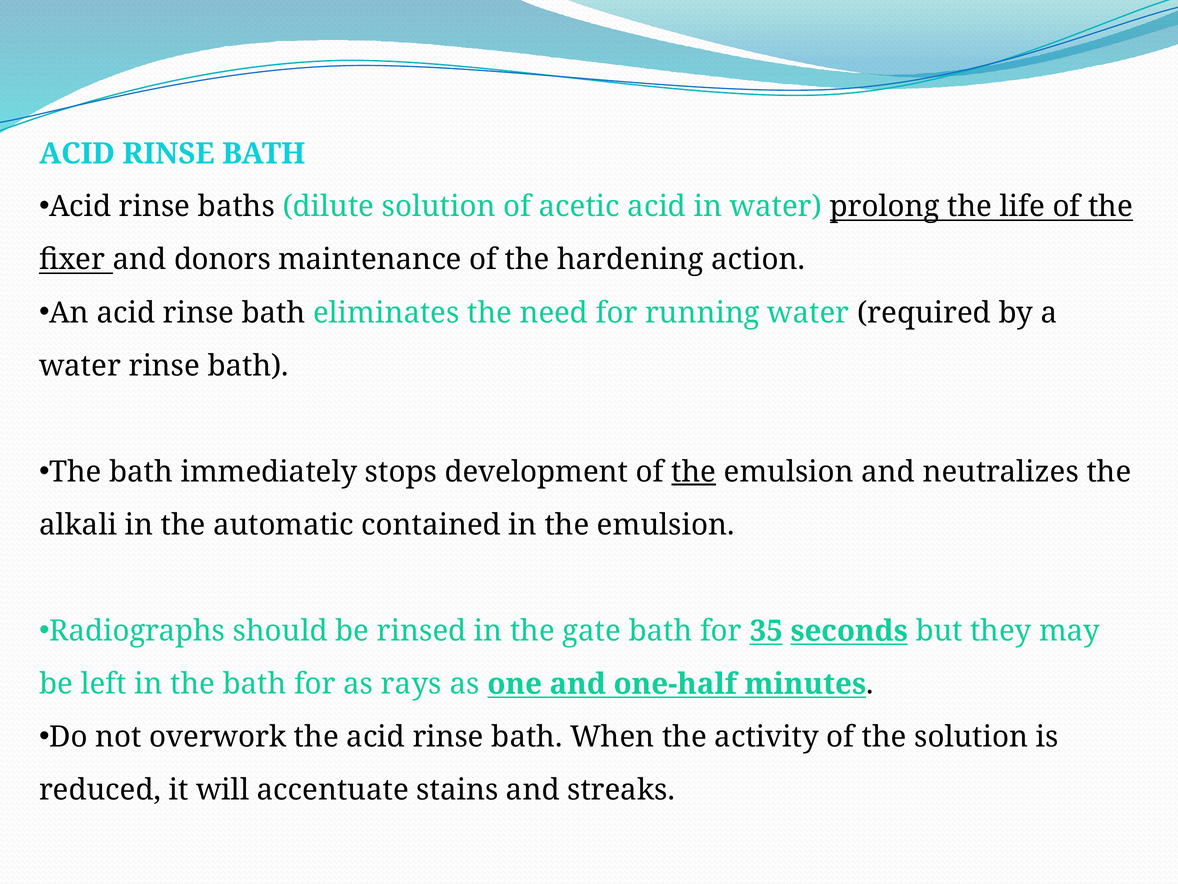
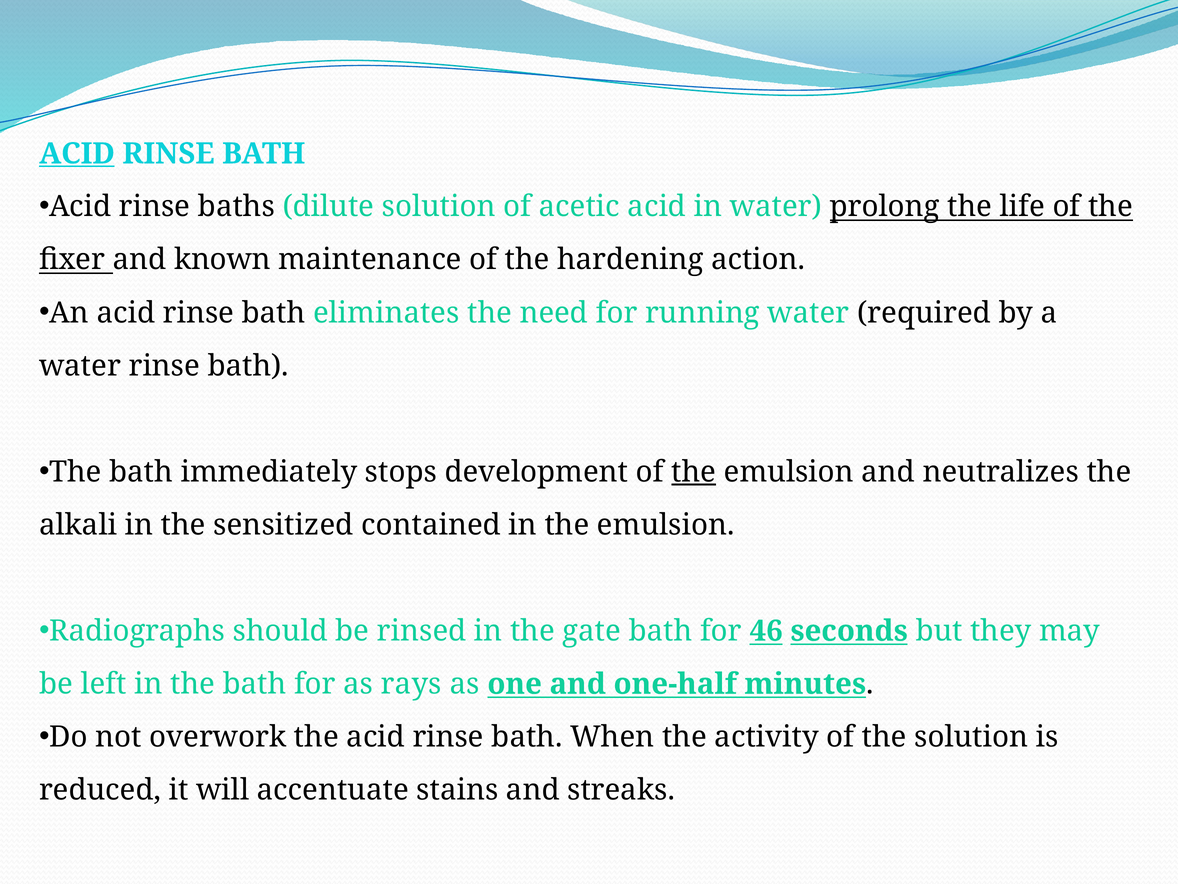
ACID at (77, 154) underline: none -> present
donors: donors -> known
automatic: automatic -> sensitized
35: 35 -> 46
